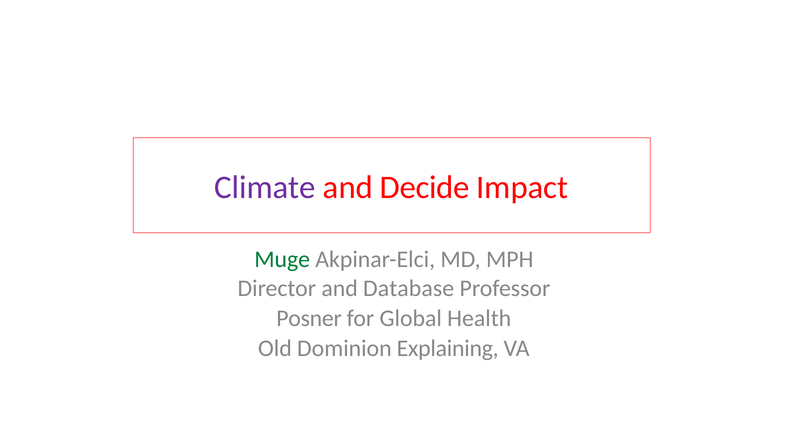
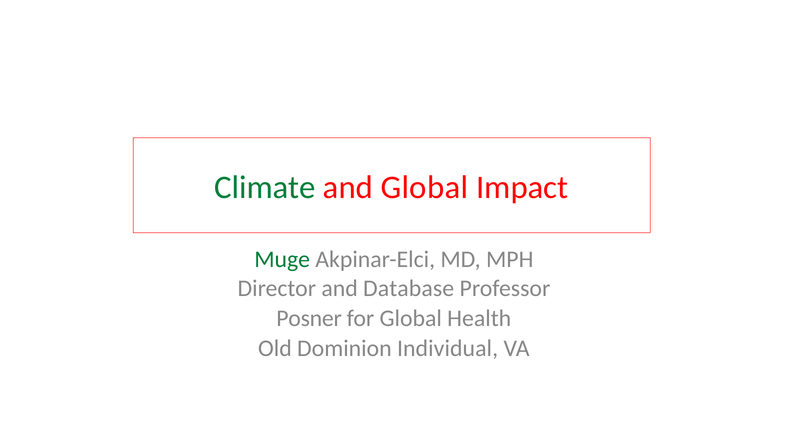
Climate colour: purple -> green
and Decide: Decide -> Global
Explaining: Explaining -> Individual
